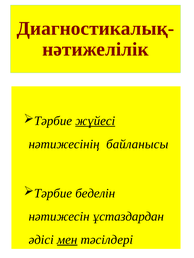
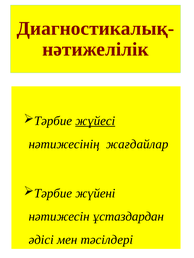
байланысы: байланысы -> жағдайлар
беделін: беделін -> жүйені
мен underline: present -> none
